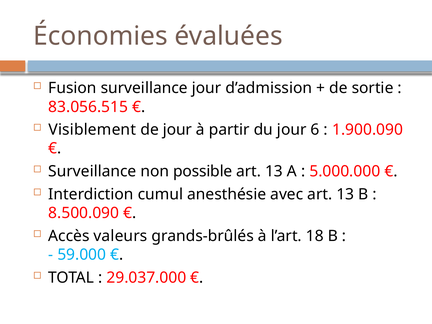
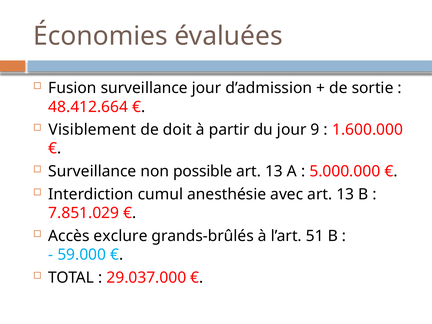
83.056.515: 83.056.515 -> 48.412.664
de jour: jour -> doit
6: 6 -> 9
1.900.090: 1.900.090 -> 1.600.000
8.500.090: 8.500.090 -> 7.851.029
valeurs: valeurs -> exclure
18: 18 -> 51
